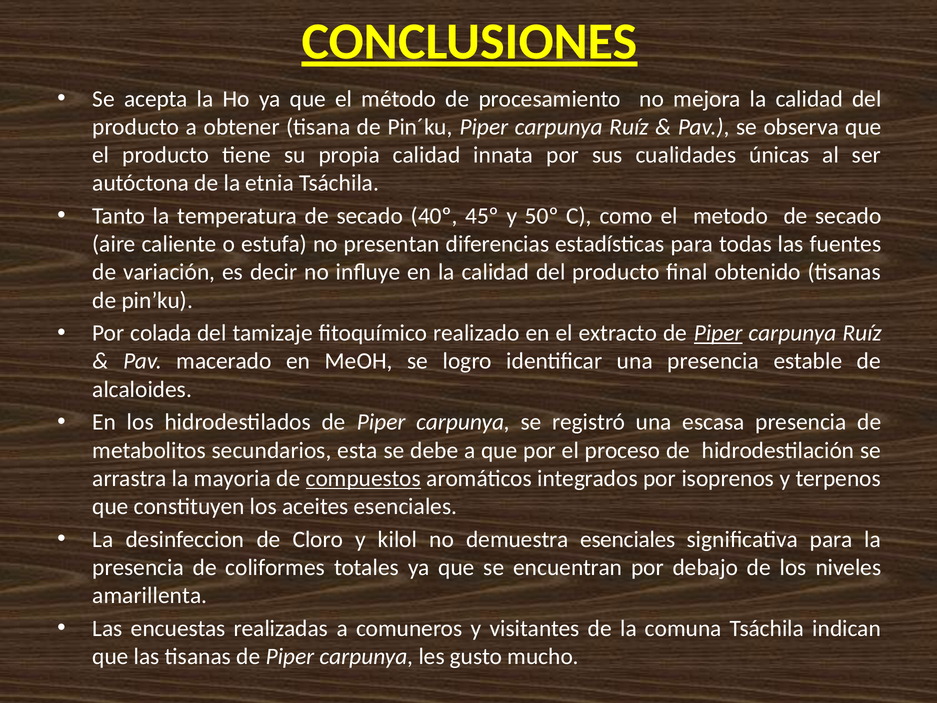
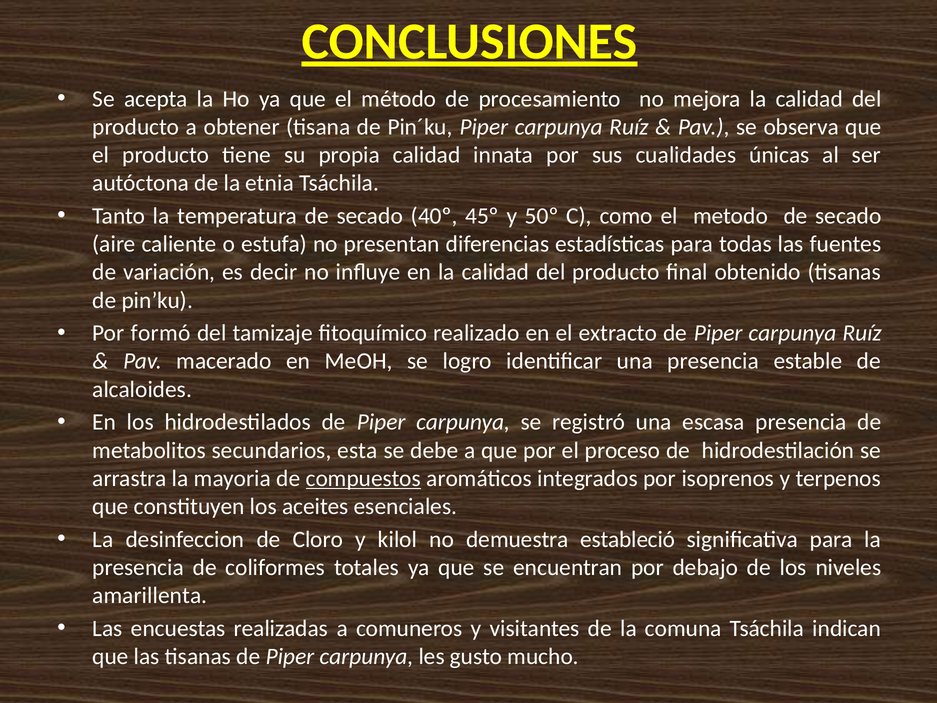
colada: colada -> formó
Piper at (718, 333) underline: present -> none
demuestra esenciales: esenciales -> estableció
